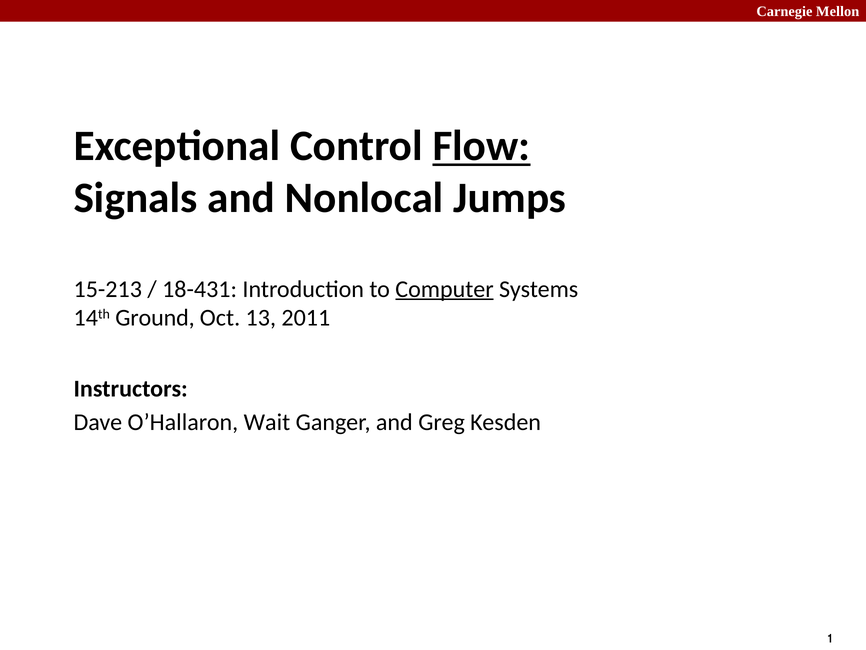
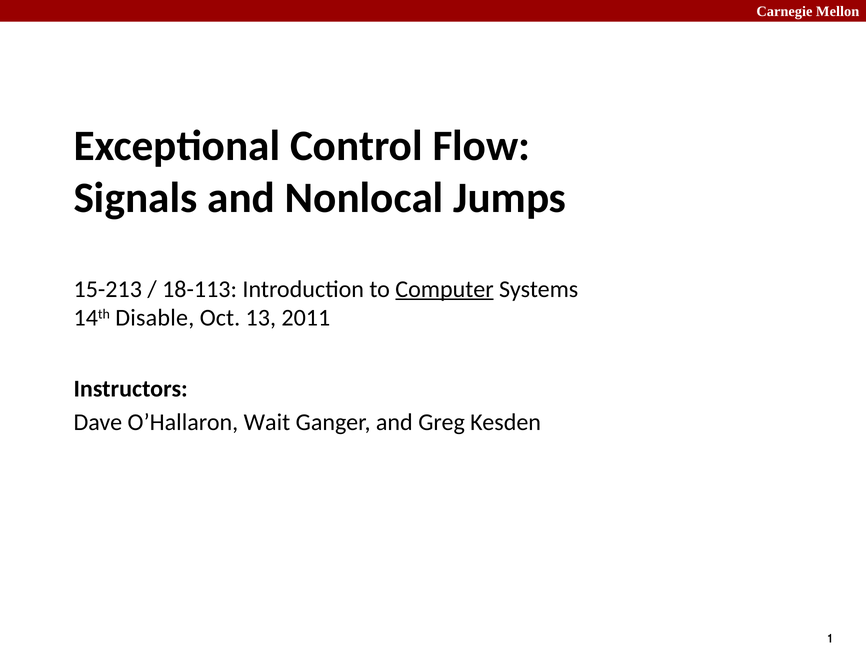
Flow underline: present -> none
18-431: 18-431 -> 18-113
Ground: Ground -> Disable
